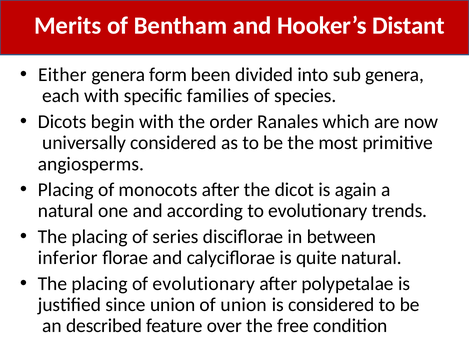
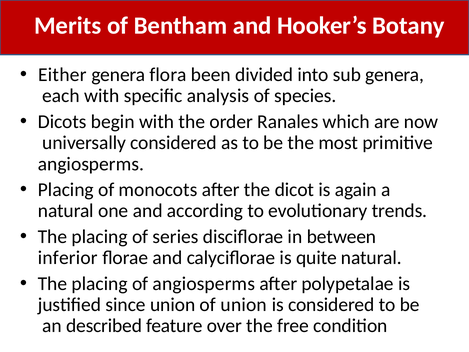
Distant: Distant -> Botany
form: form -> flora
families: families -> analysis
of evolutionary: evolutionary -> angiosperms
